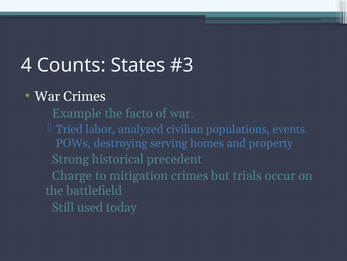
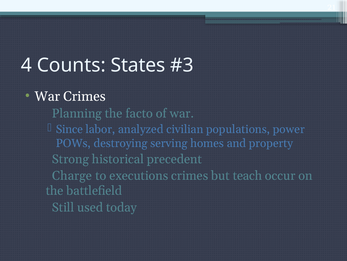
Example: Example -> Planning
Tried: Tried -> Since
events: events -> power
mitigation: mitigation -> executions
trials: trials -> teach
